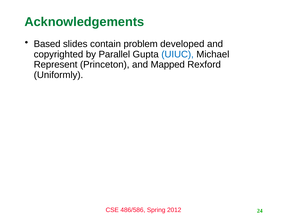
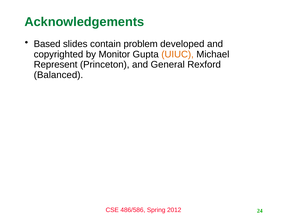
Parallel: Parallel -> Monitor
UIUC colour: blue -> orange
Mapped: Mapped -> General
Uniformly: Uniformly -> Balanced
